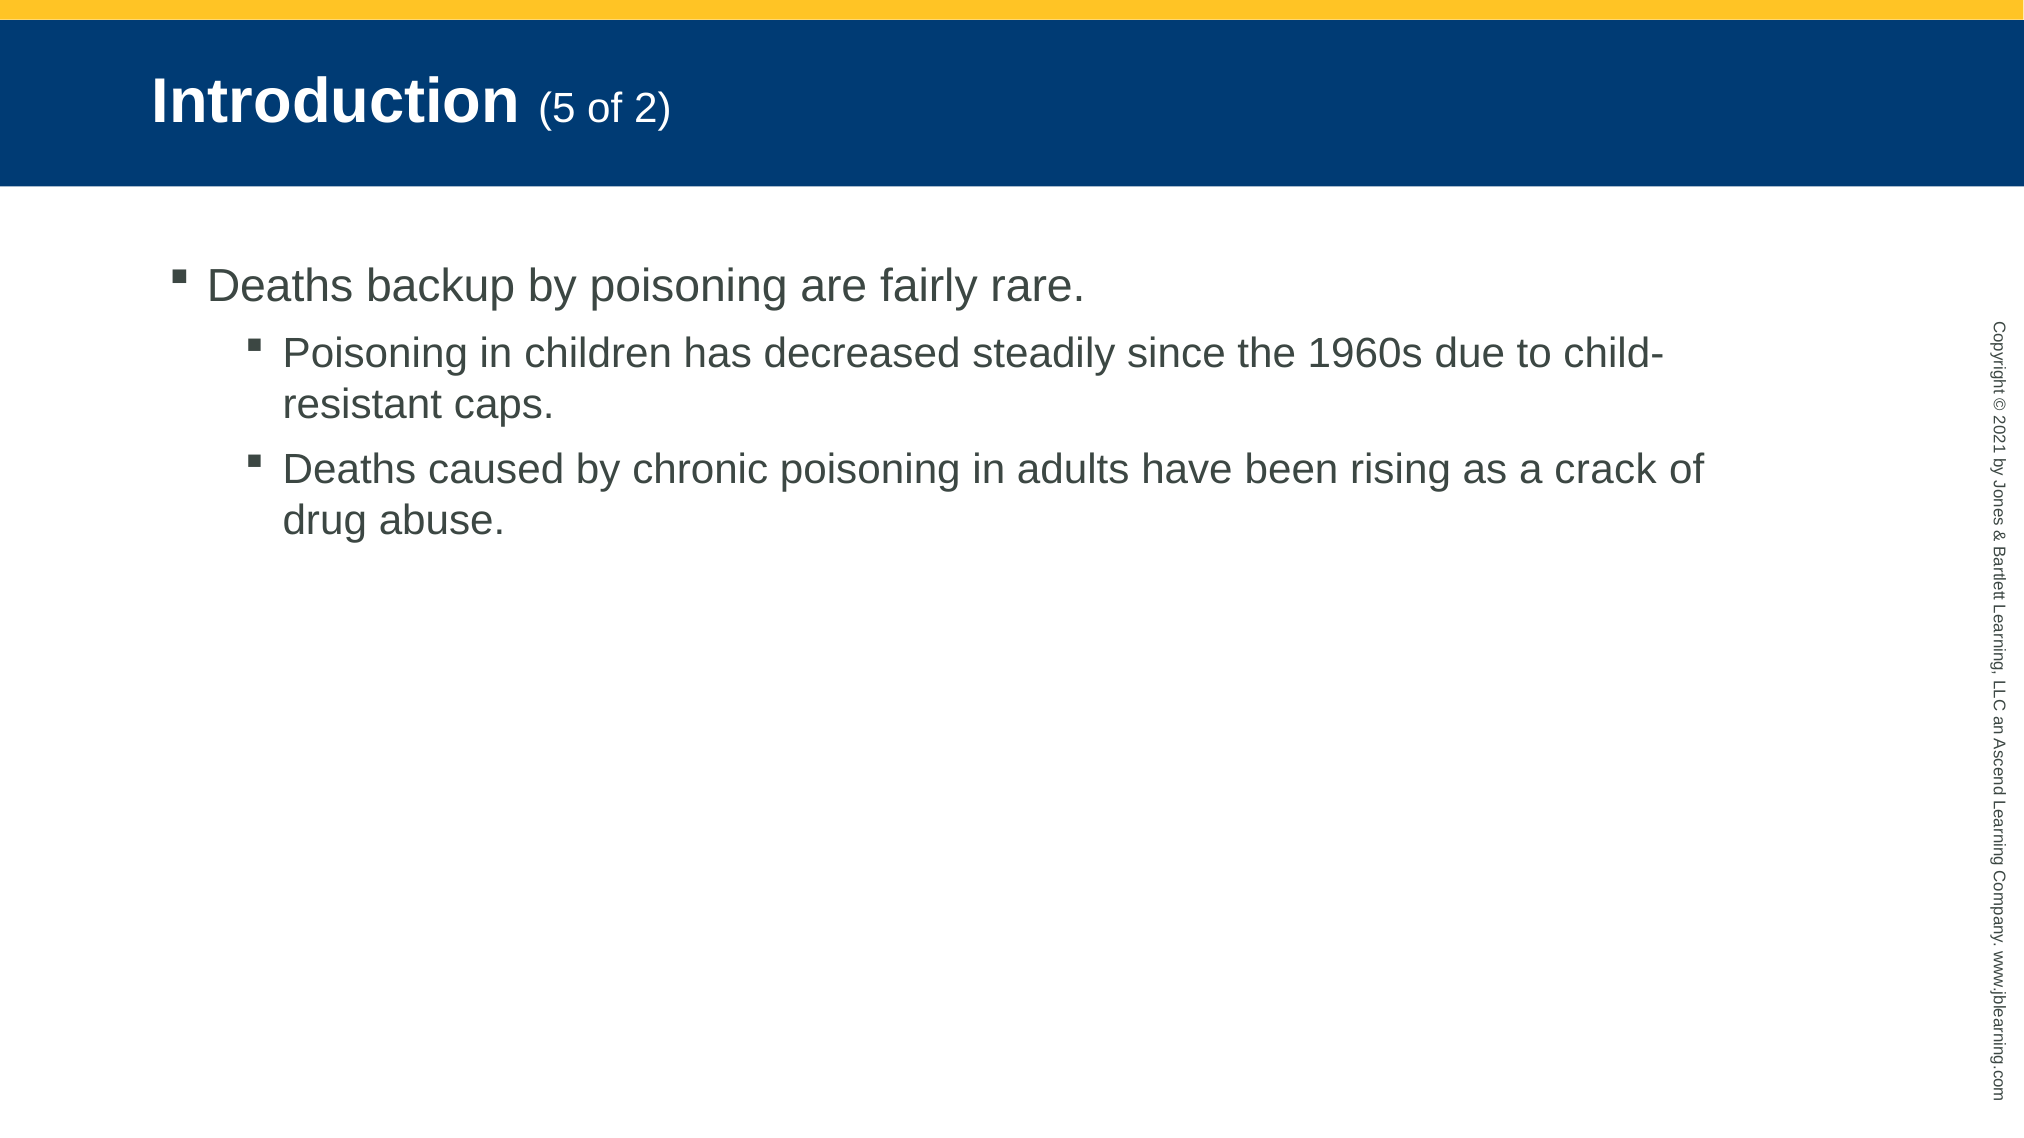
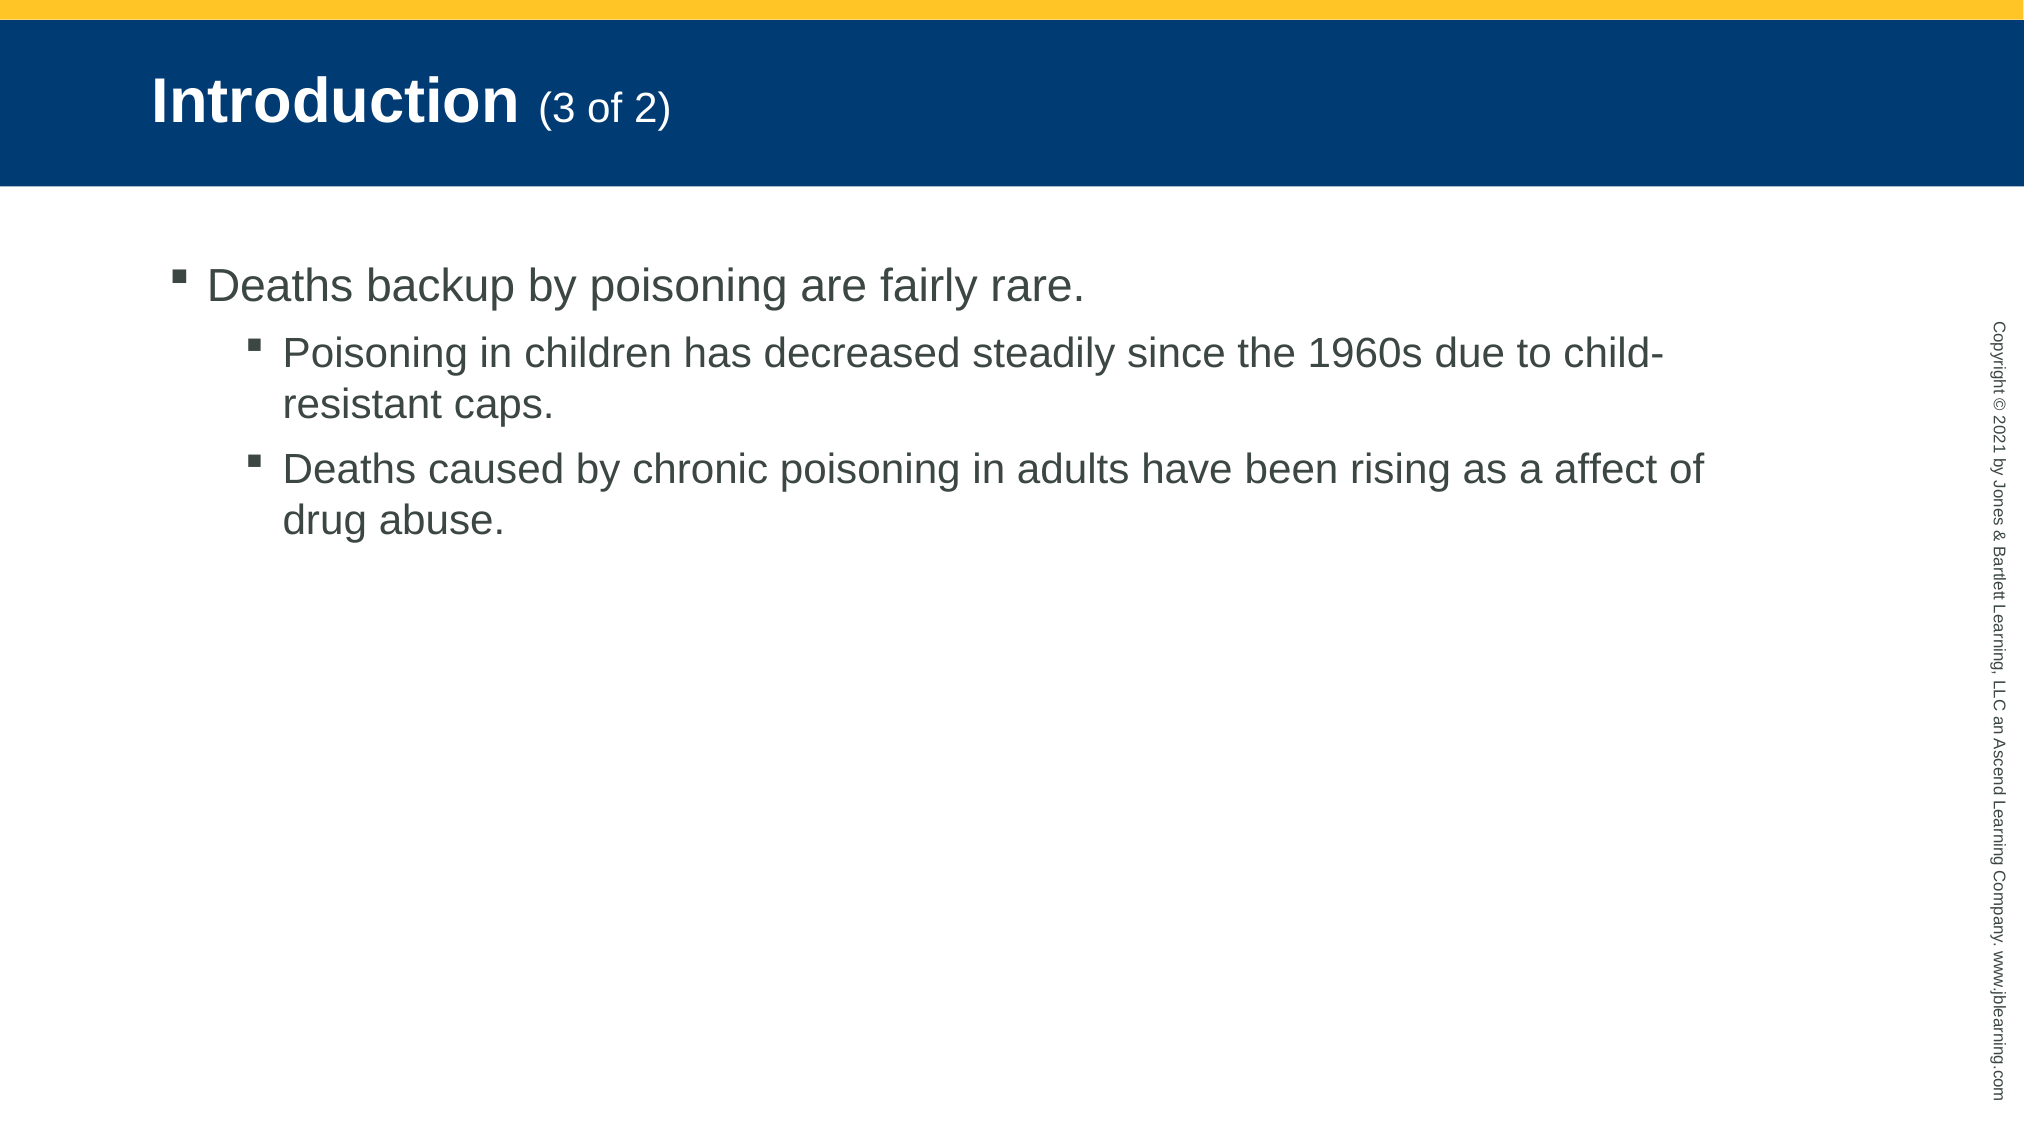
5: 5 -> 3
crack: crack -> affect
